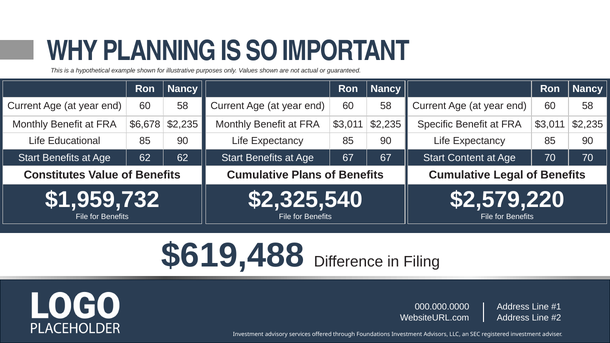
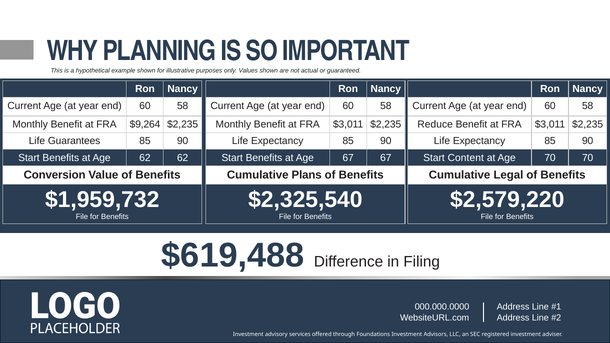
$6,678: $6,678 -> $9,264
Specific: Specific -> Reduce
Educational: Educational -> Guarantees
Constitutes: Constitutes -> Conversion
